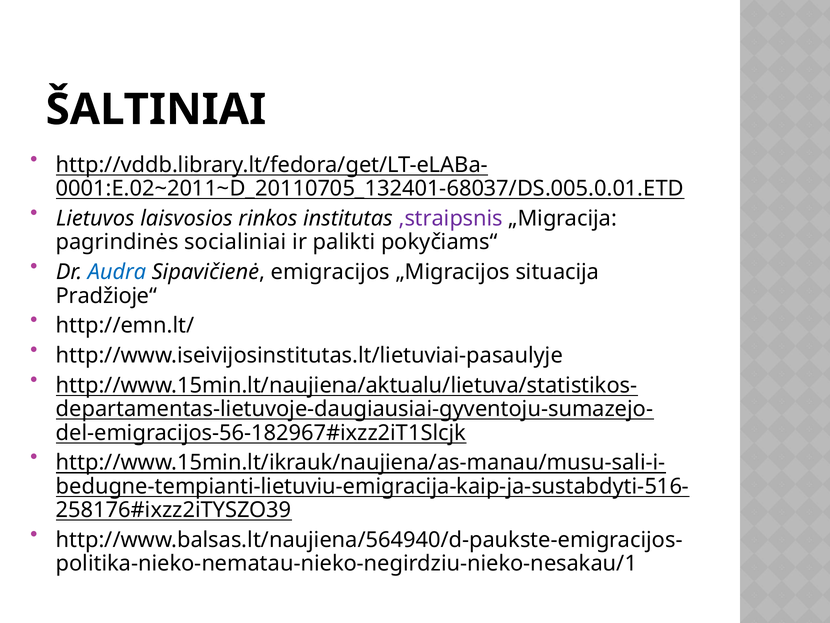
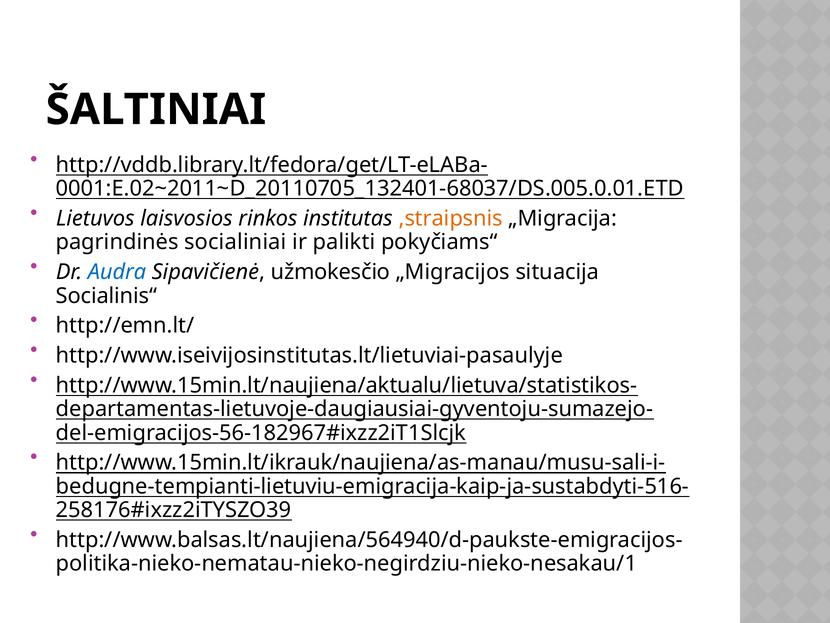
,straipsnis colour: purple -> orange
emigracijos: emigracijos -> užmokesčio
Pradžioje“: Pradžioje“ -> Socialinis“
